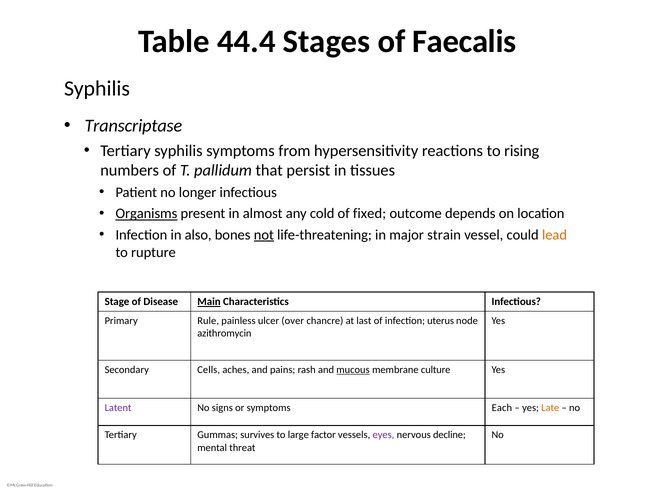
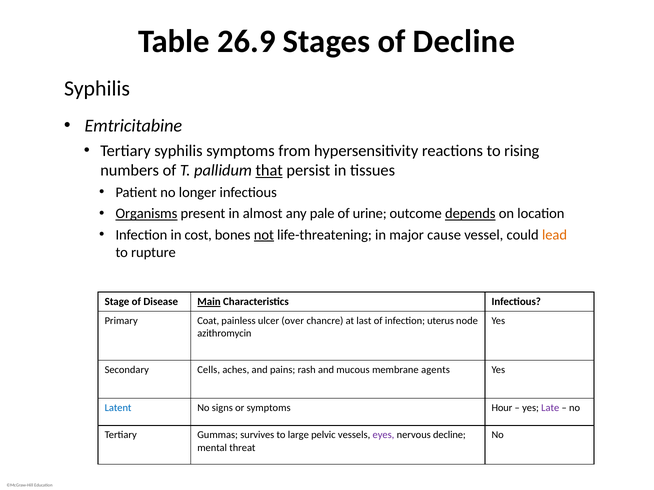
44.4: 44.4 -> 26.9
of Faecalis: Faecalis -> Decline
Transcriptase: Transcriptase -> Emtricitabine
that underline: none -> present
cold: cold -> pale
fixed: fixed -> urine
depends underline: none -> present
also: also -> cost
strain: strain -> cause
Rule: Rule -> Coat
mucous underline: present -> none
culture: culture -> agents
Latent colour: purple -> blue
Each: Each -> Hour
Late colour: orange -> purple
factor: factor -> pelvic
